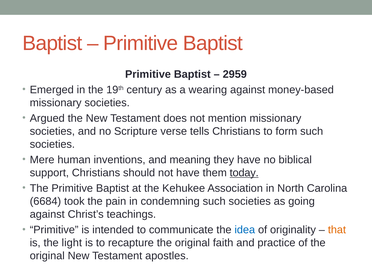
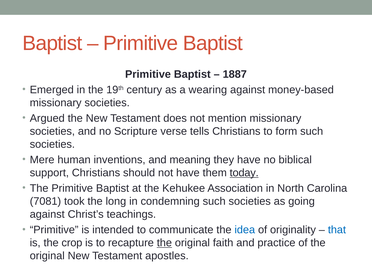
2959: 2959 -> 1887
6684: 6684 -> 7081
pain: pain -> long
that colour: orange -> blue
light: light -> crop
the at (164, 243) underline: none -> present
